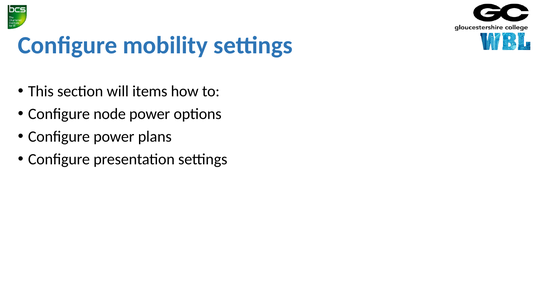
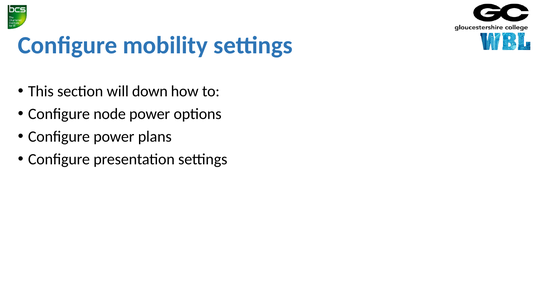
items: items -> down
